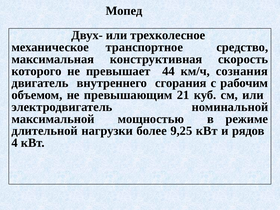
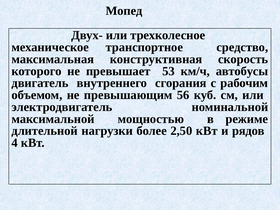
44: 44 -> 53
сознания: сознания -> автобусы
21: 21 -> 56
9,25: 9,25 -> 2,50
